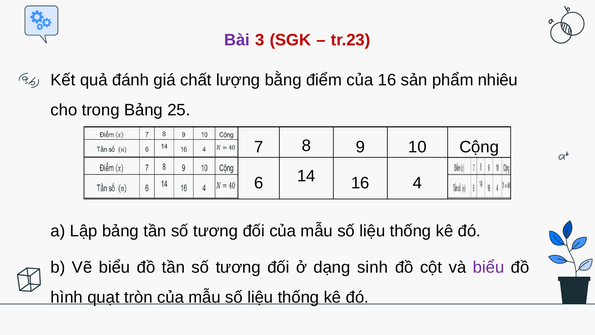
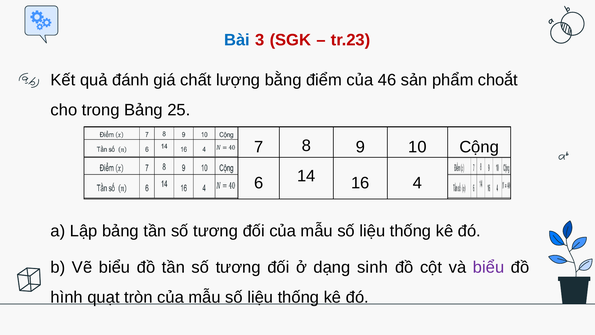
Bài colour: purple -> blue
của 16: 16 -> 46
nhiêu: nhiêu -> choắt
